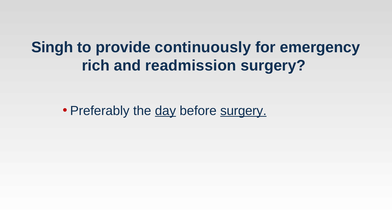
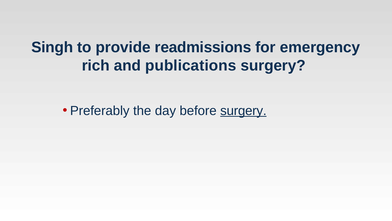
continuously: continuously -> readmissions
readmission: readmission -> publications
day underline: present -> none
